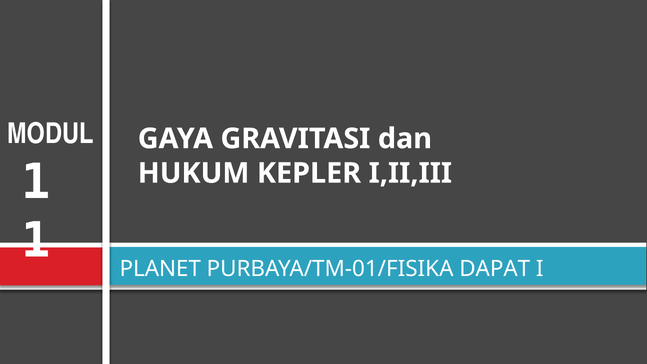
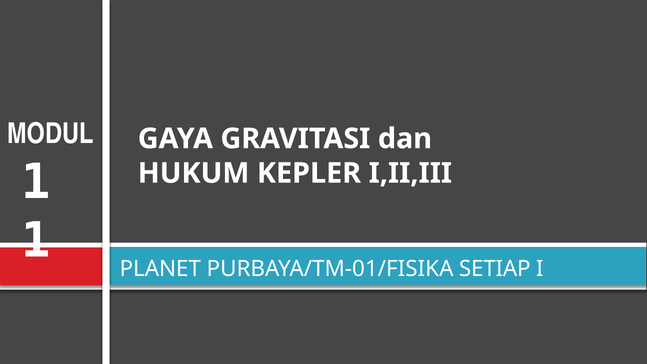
DAPAT: DAPAT -> SETIAP
